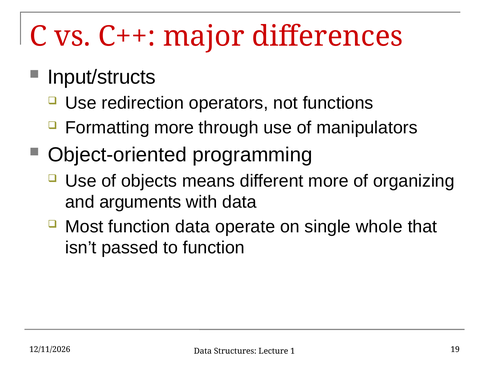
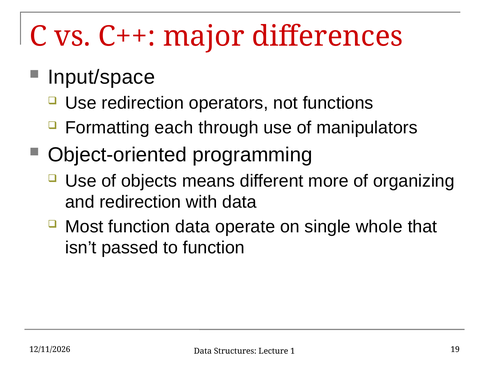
Input/structs: Input/structs -> Input/space
Formatting more: more -> each
and arguments: arguments -> redirection
